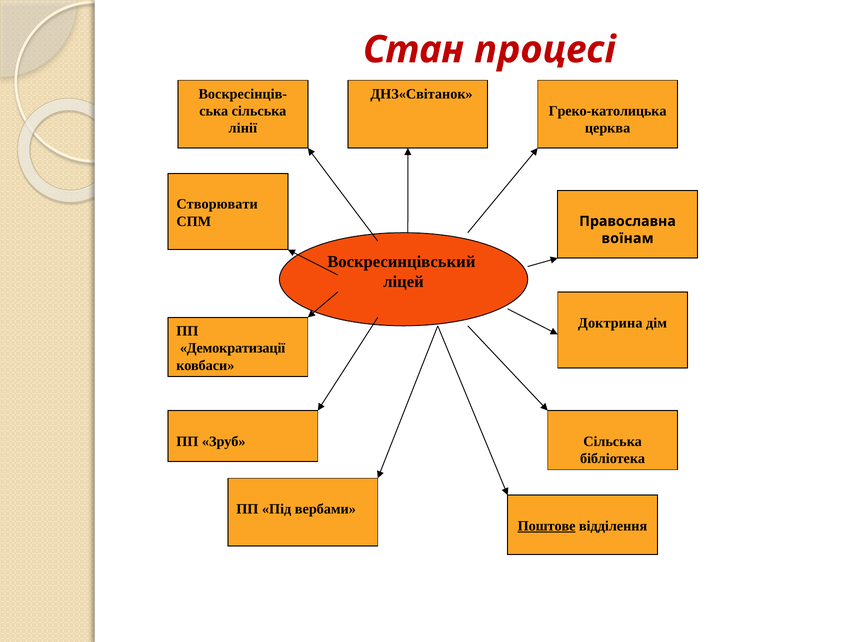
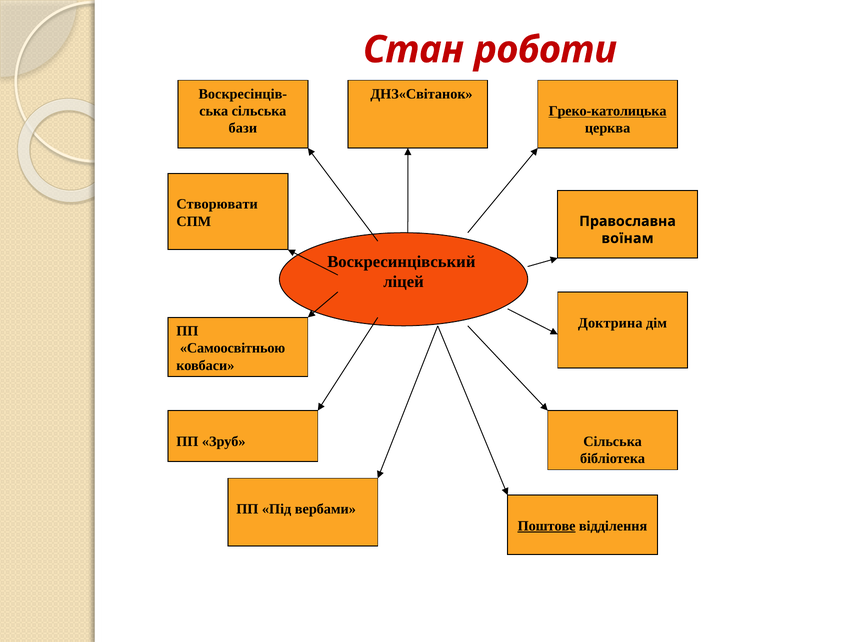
процесі: процесі -> роботи
Греко-католицька underline: none -> present
лінії: лінії -> бази
Демократизації: Демократизації -> Самоосвітньою
